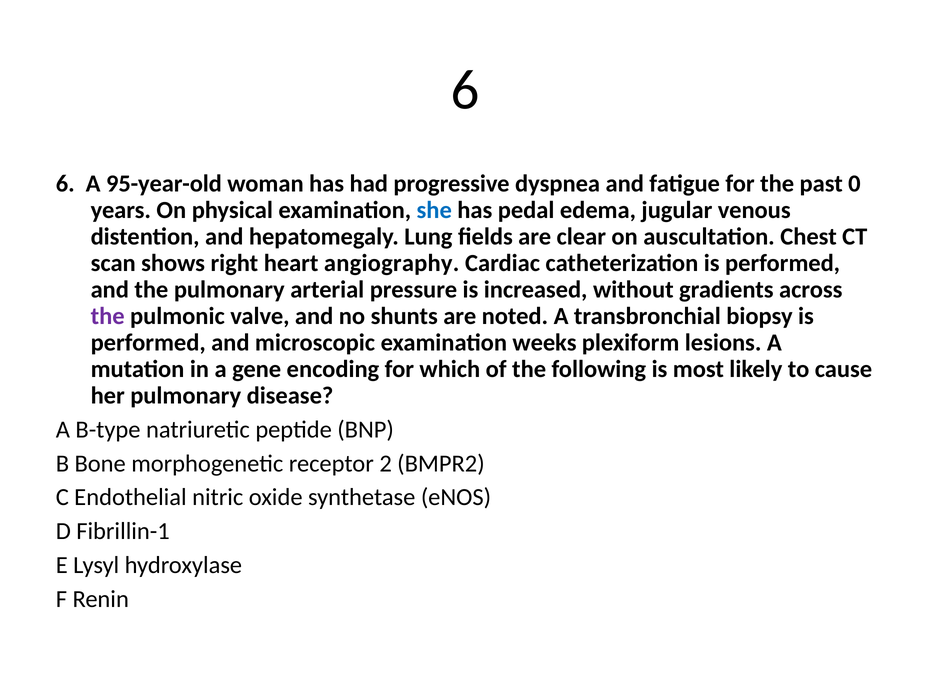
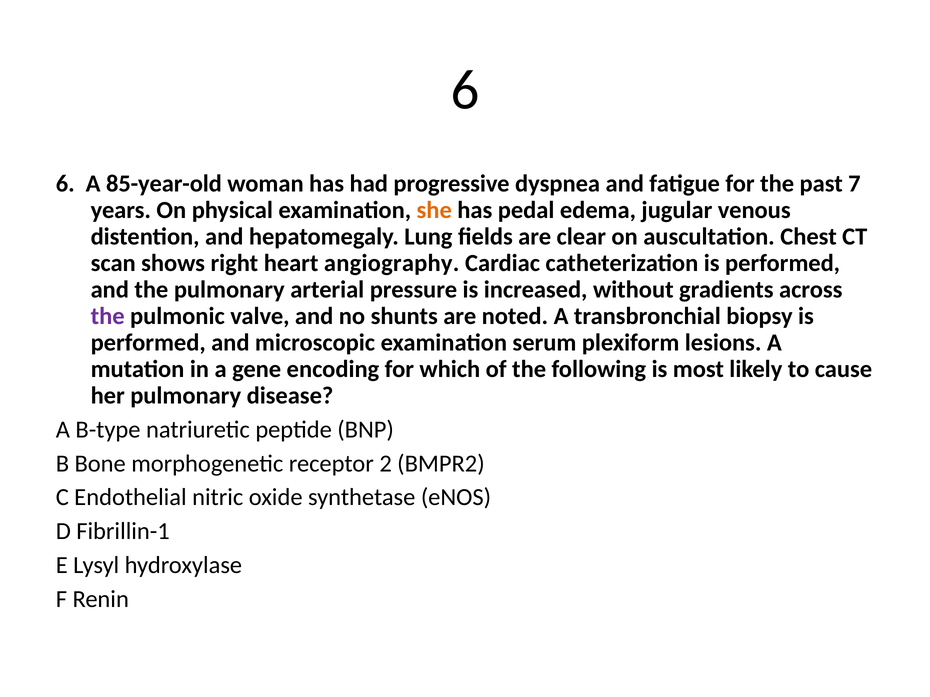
95-year-old: 95-year-old -> 85-year-old
0: 0 -> 7
she colour: blue -> orange
weeks: weeks -> serum
